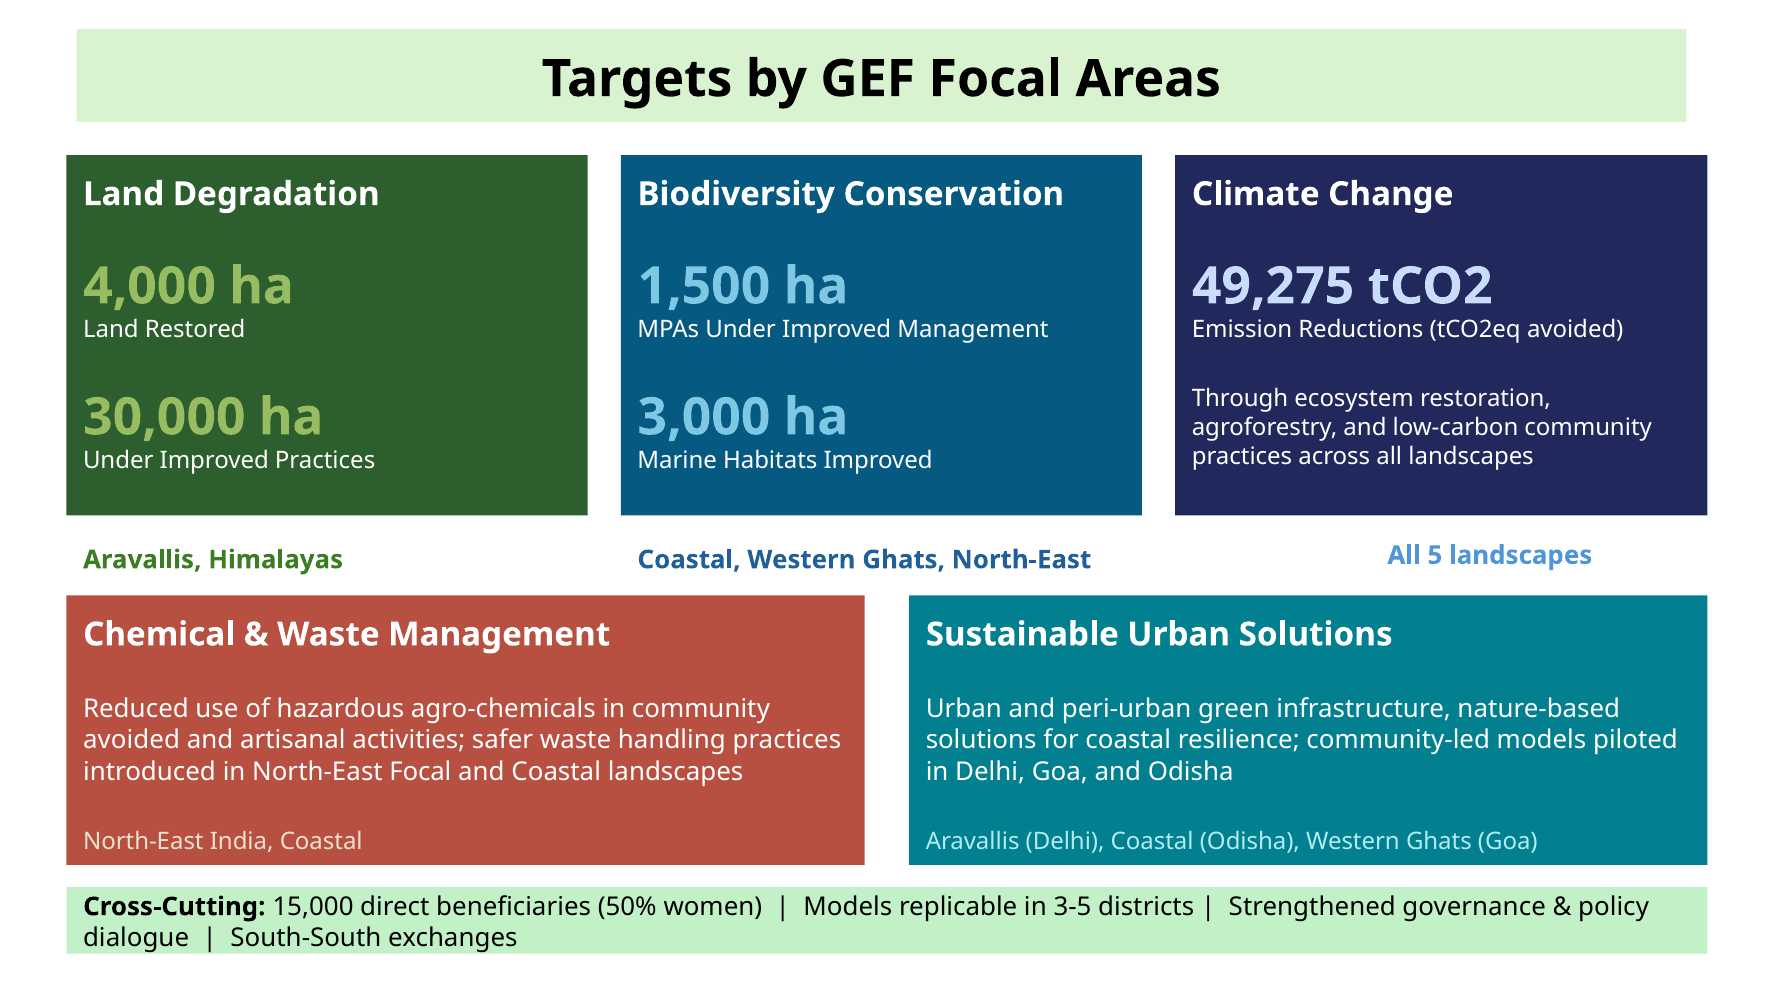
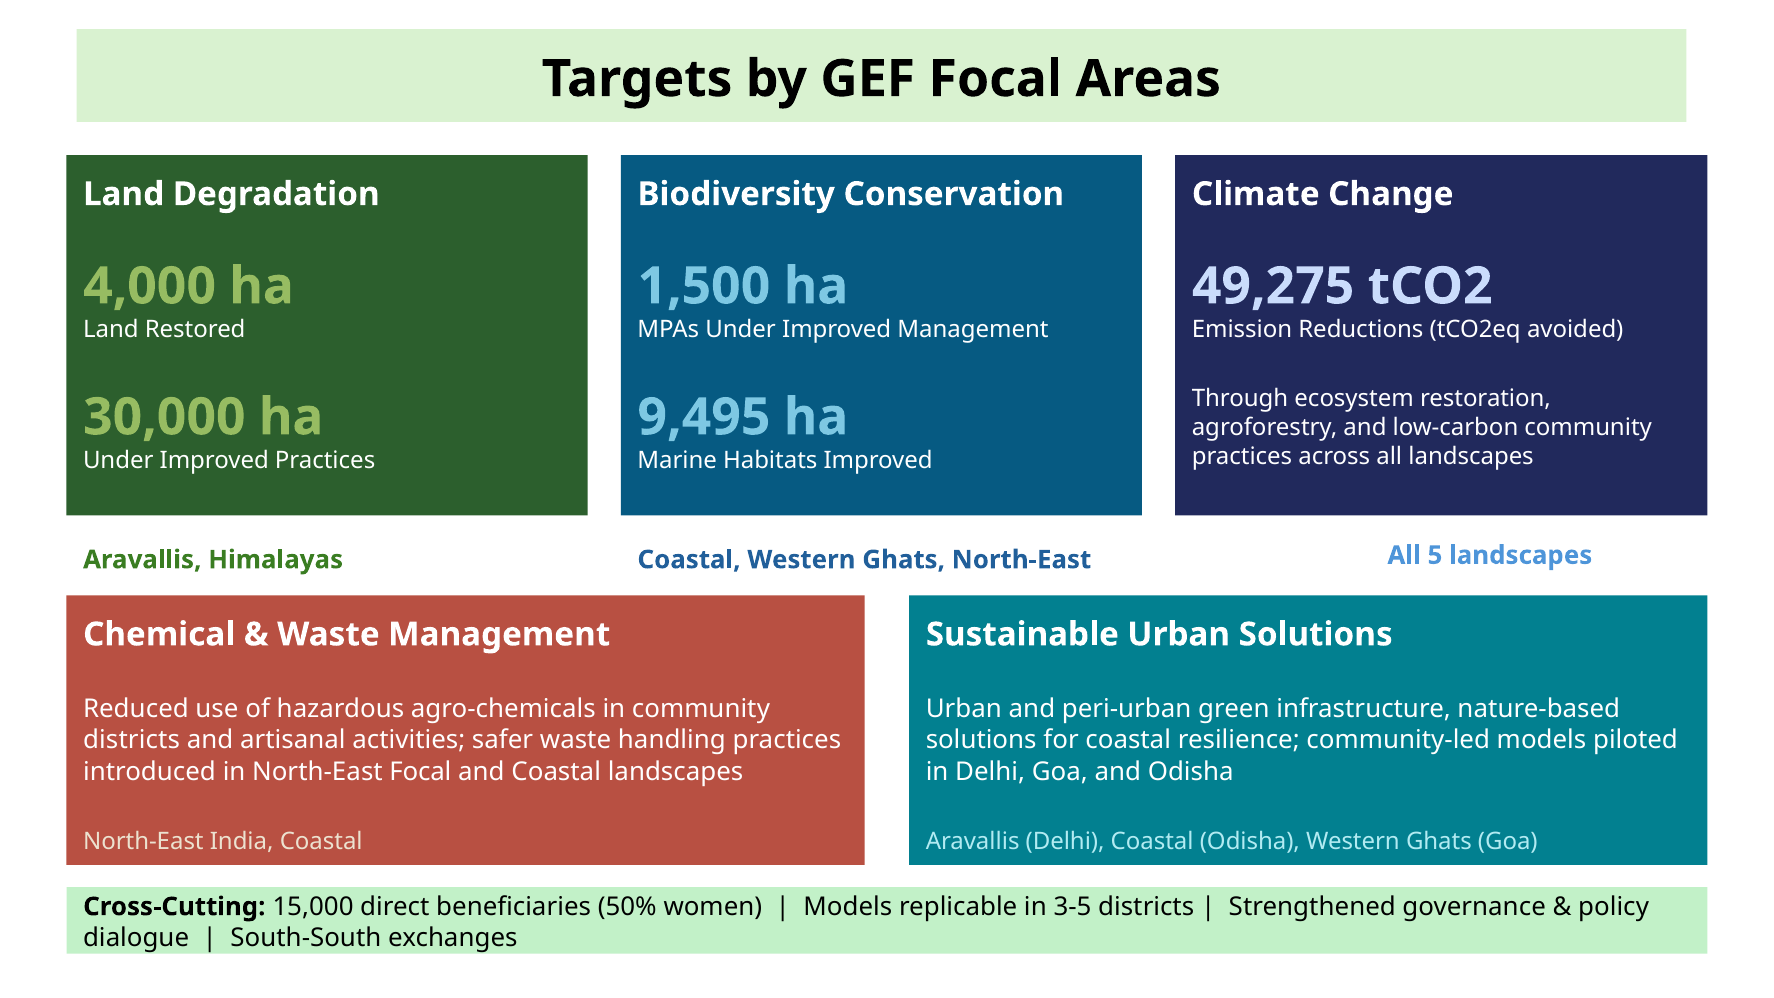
3,000: 3,000 -> 9,495
avoided at (132, 740): avoided -> districts
